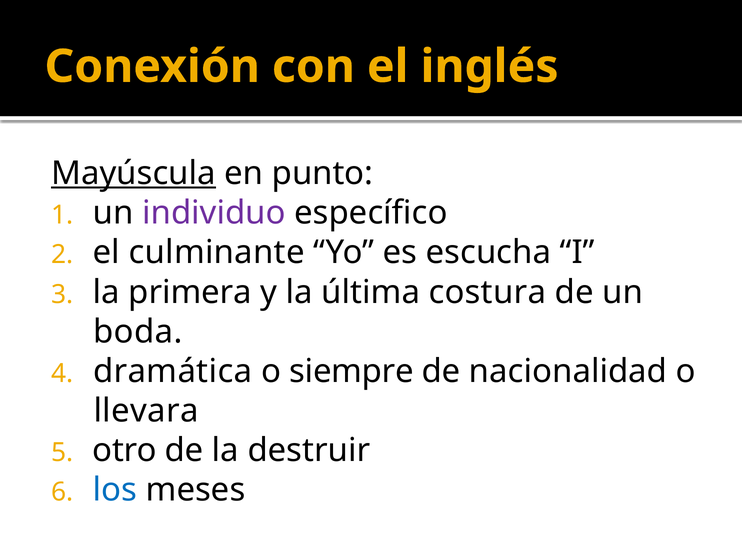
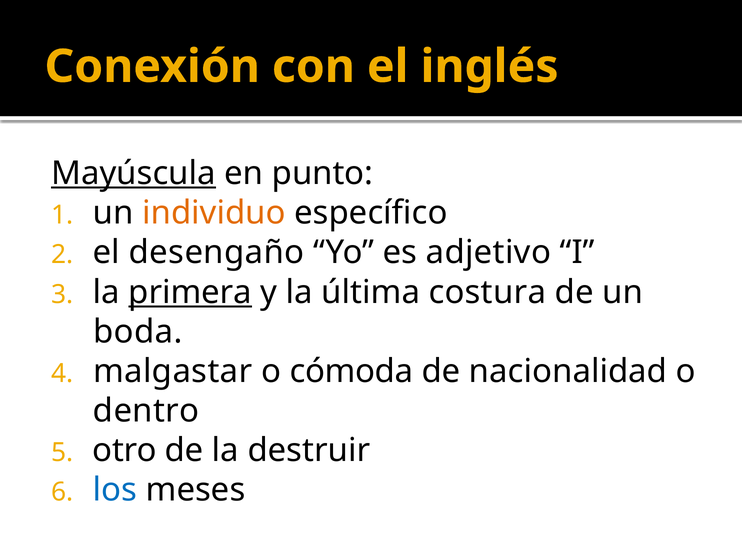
individuo colour: purple -> orange
culminante: culminante -> desengaño
escucha: escucha -> adjetivo
primera underline: none -> present
dramática: dramática -> malgastar
siempre: siempre -> cómoda
llevara: llevara -> dentro
